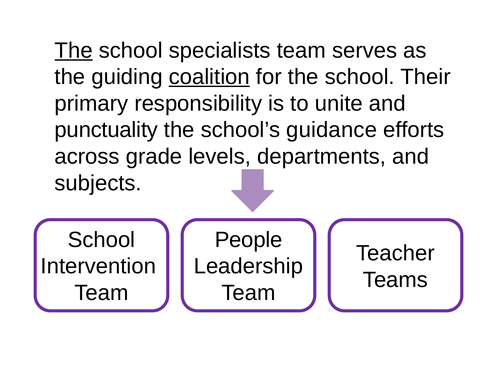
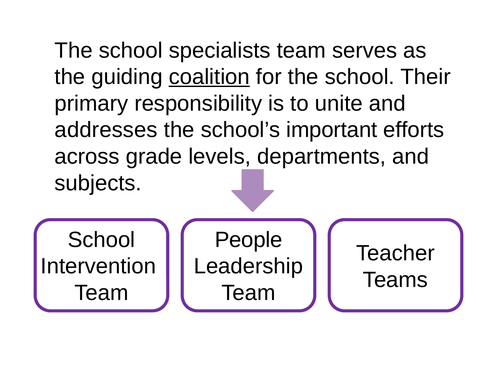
The at (74, 50) underline: present -> none
punctuality: punctuality -> addresses
guidance: guidance -> important
